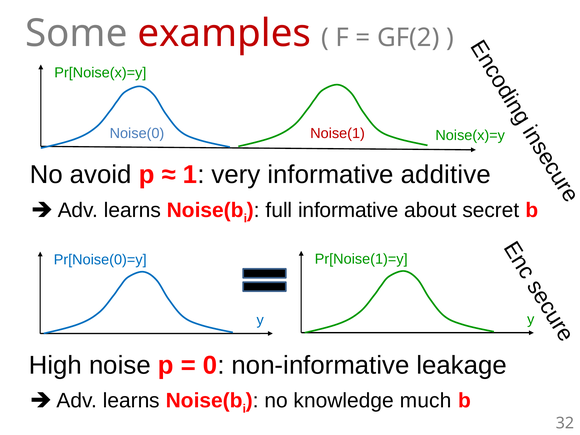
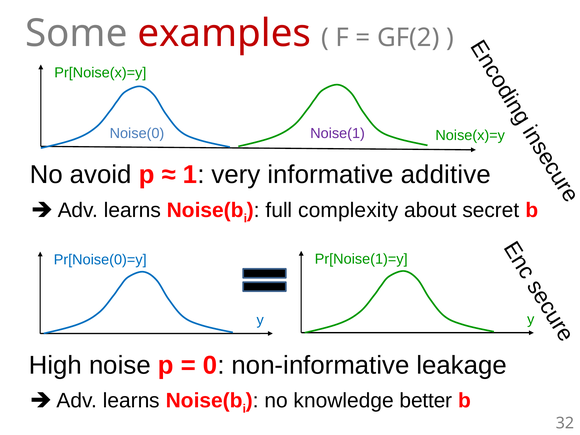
Noise(1 colour: red -> purple
full informative: informative -> complexity
much: much -> better
